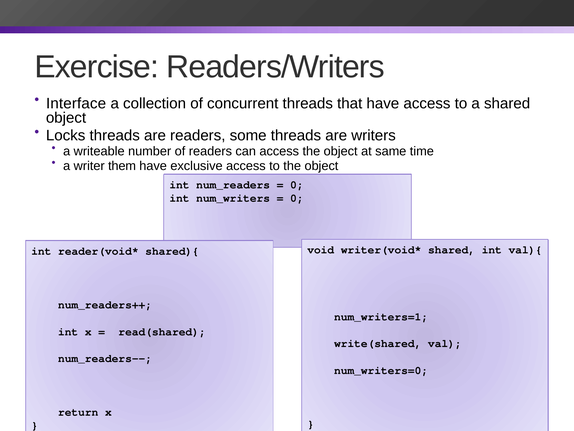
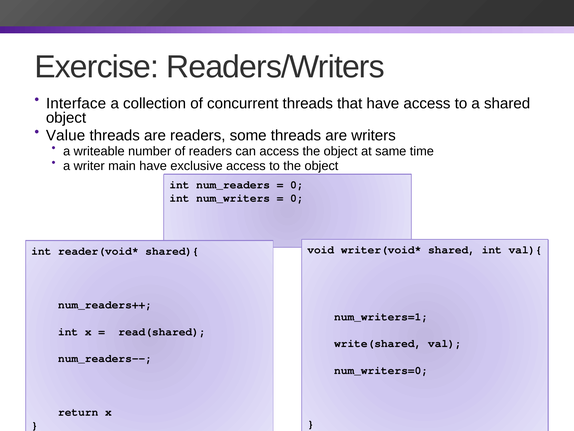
Locks: Locks -> Value
them: them -> main
